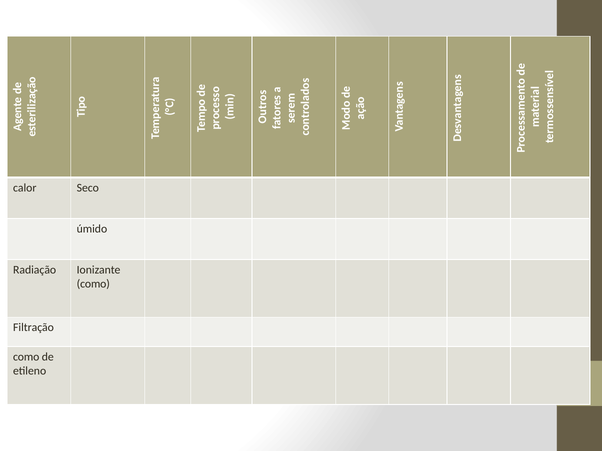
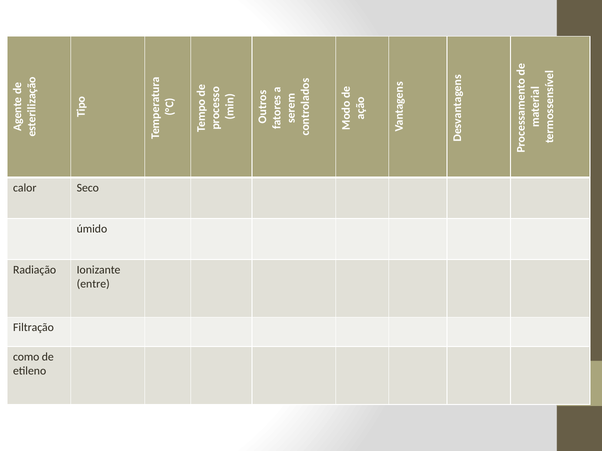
como at (93, 284): como -> entre
